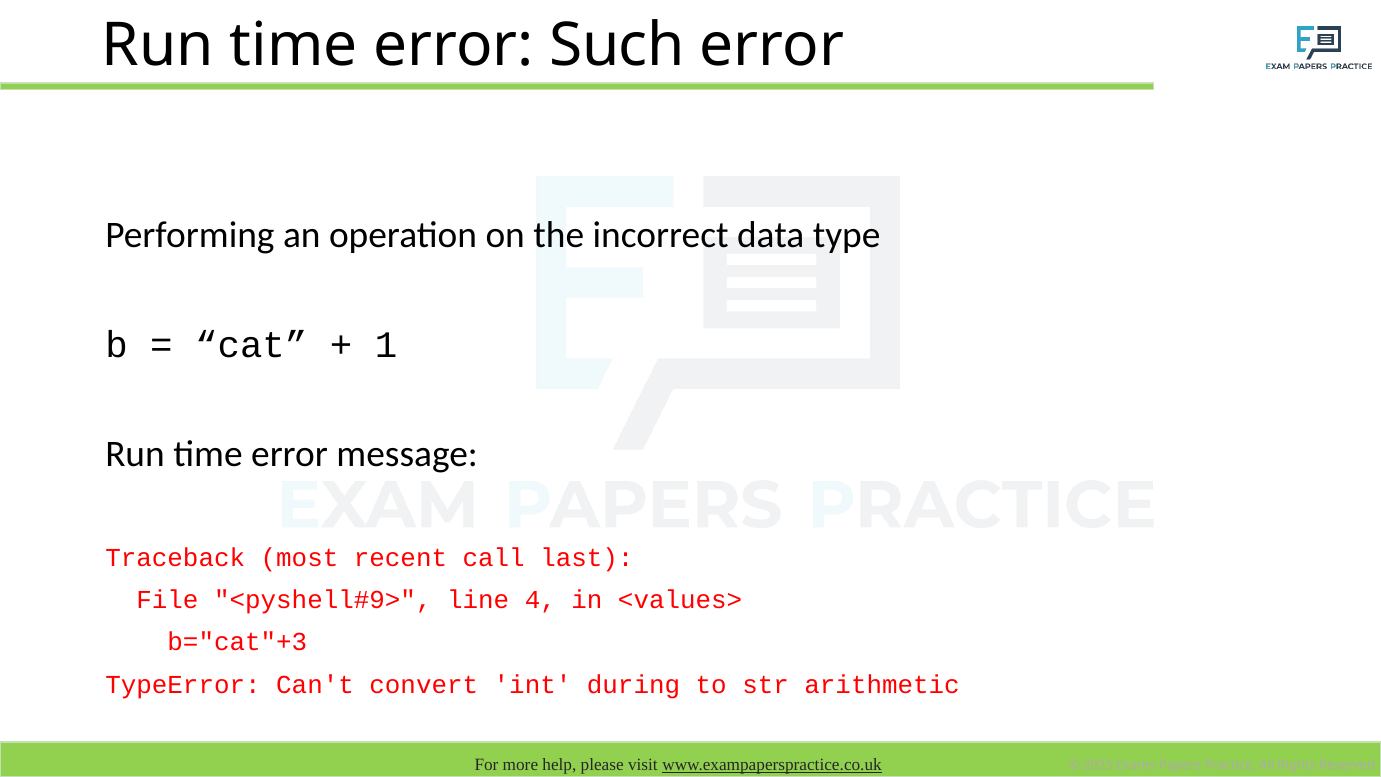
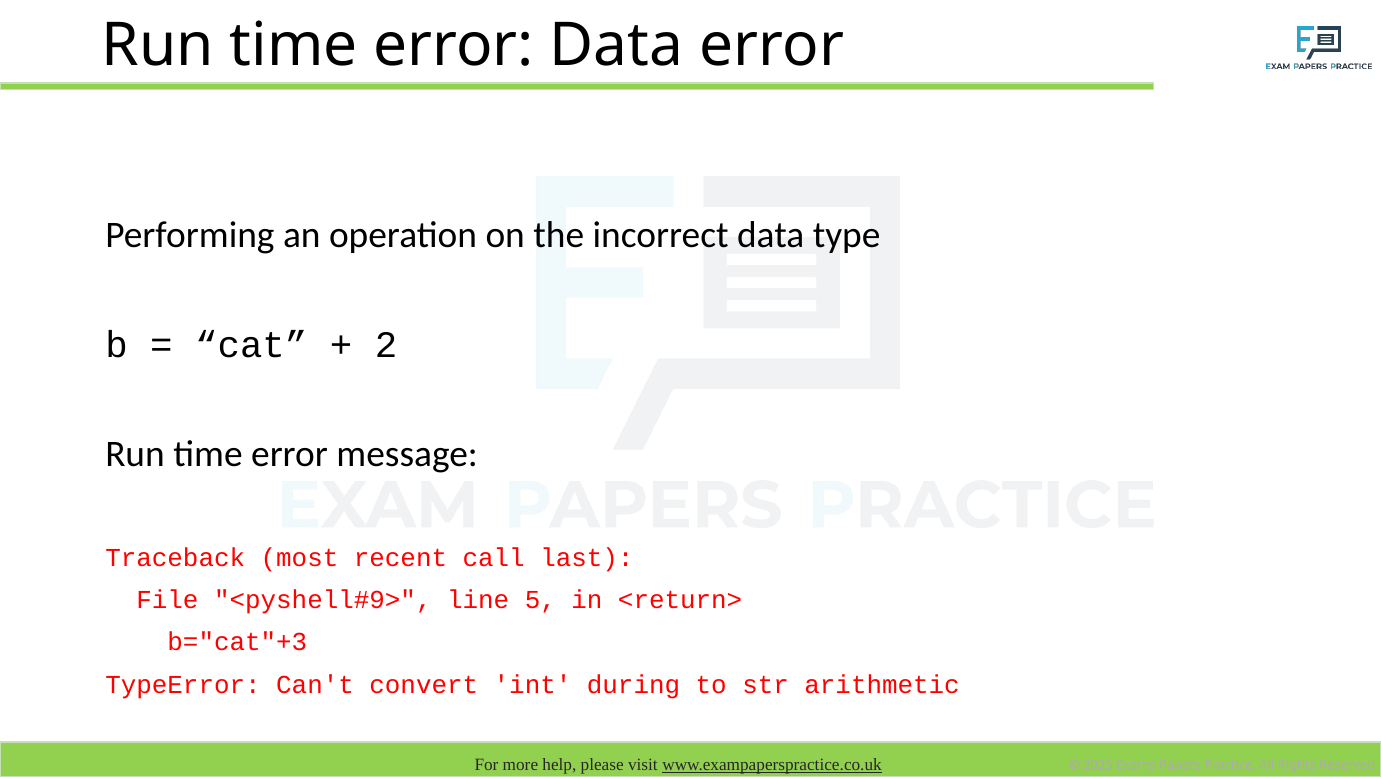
error Such: Such -> Data
1: 1 -> 2
4: 4 -> 5
<values>: <values> -> <return>
